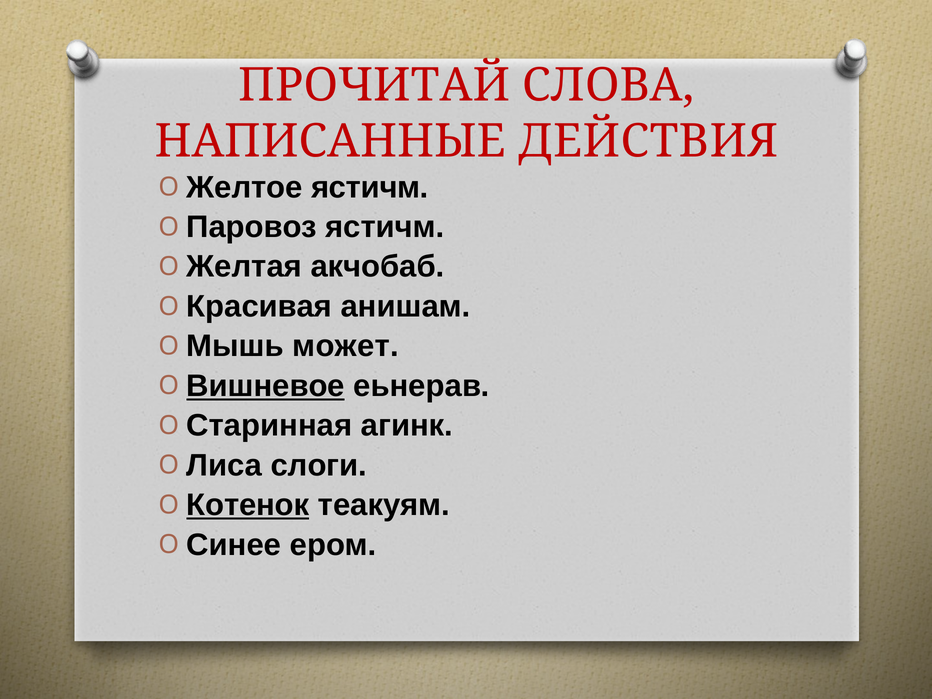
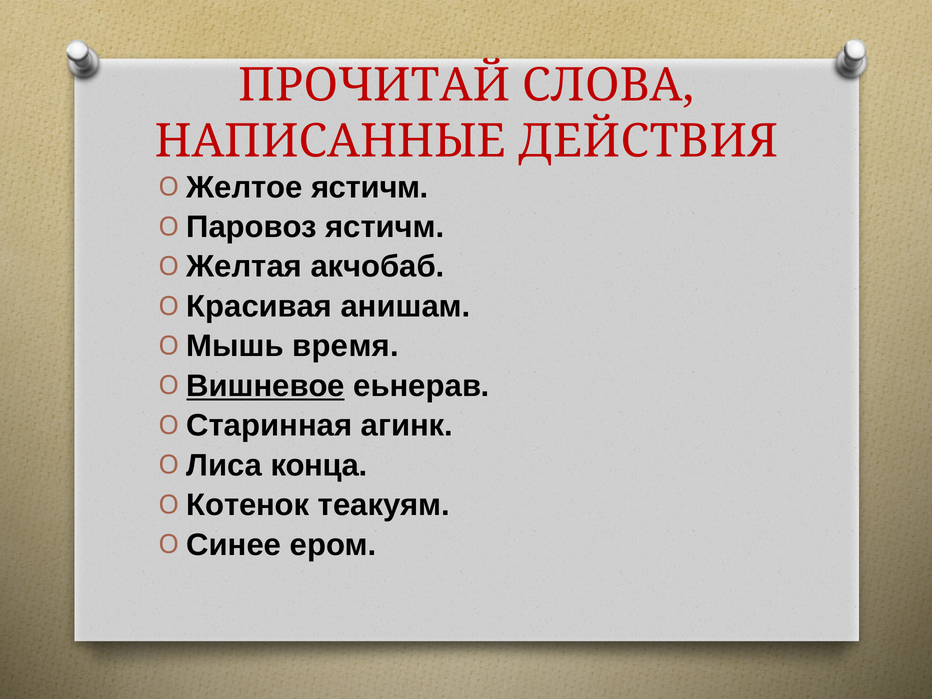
может: может -> время
слоги: слоги -> конца
Котенок underline: present -> none
